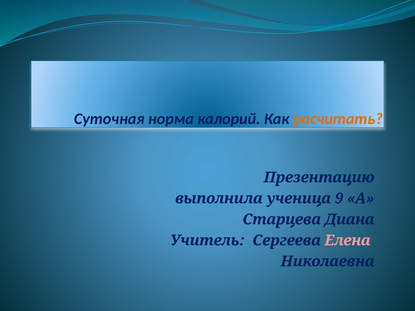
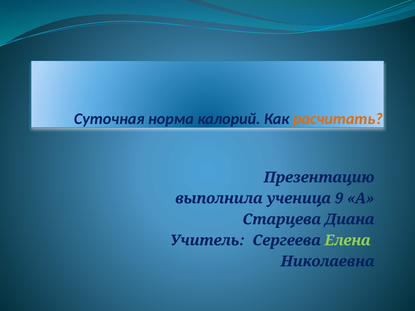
Елена colour: pink -> light green
